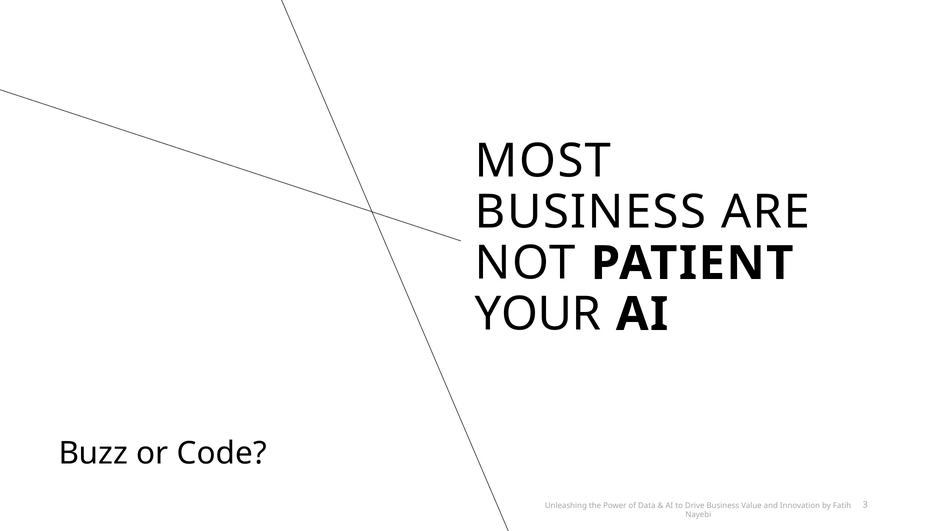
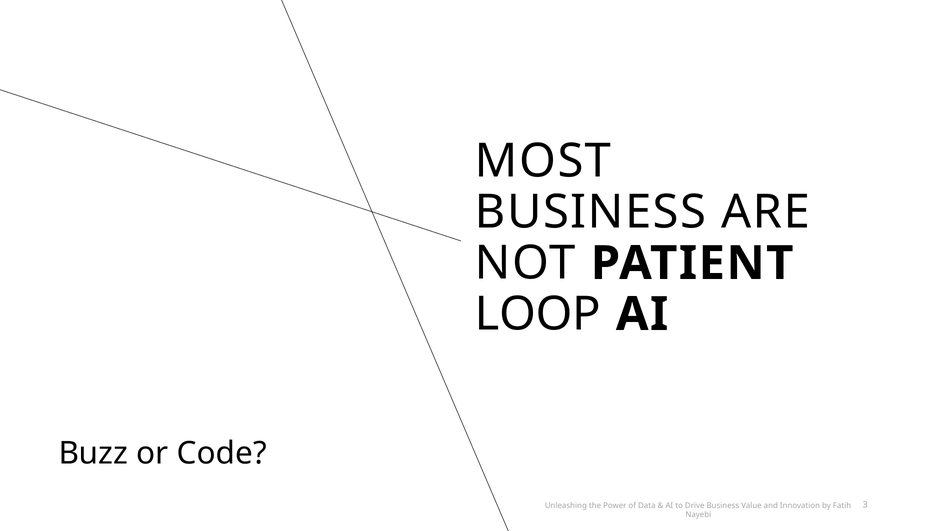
YOUR: YOUR -> LOOP
